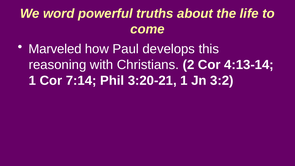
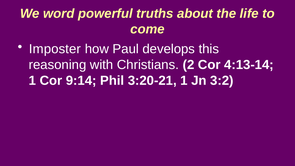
Marveled: Marveled -> Imposter
7:14: 7:14 -> 9:14
